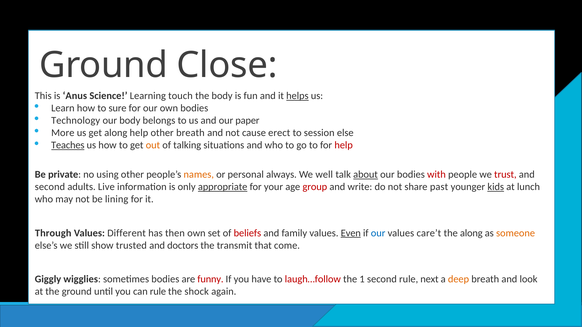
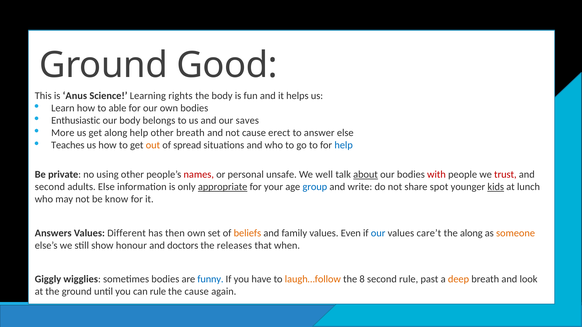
Close: Close -> Good
touch: touch -> rights
helps underline: present -> none
sure: sure -> able
Technology: Technology -> Enthusiastic
paper: paper -> saves
session: session -> answer
Teaches underline: present -> none
talking: talking -> spread
help at (344, 145) colour: red -> blue
names colour: orange -> red
always: always -> unsafe
adults Live: Live -> Else
group colour: red -> blue
past: past -> spot
lining: lining -> know
Through: Through -> Answers
beliefs colour: red -> orange
Even underline: present -> none
trusted: trusted -> honour
transmit: transmit -> releases
come: come -> when
funny colour: red -> blue
laugh…follow colour: red -> orange
1: 1 -> 8
next: next -> past
the shock: shock -> cause
